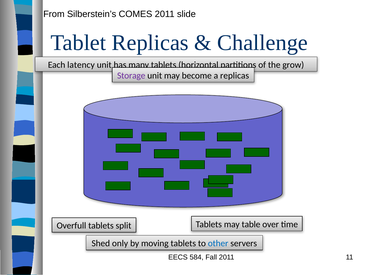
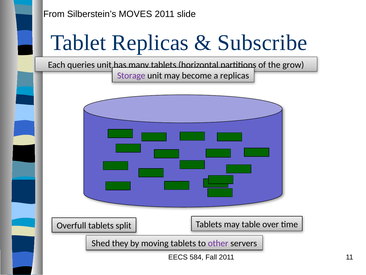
COMES: COMES -> MOVES
Challenge: Challenge -> Subscribe
latency: latency -> queries
only: only -> they
other colour: blue -> purple
